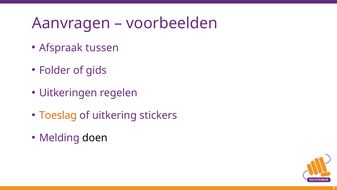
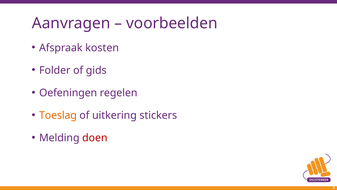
tussen: tussen -> kosten
Uitkeringen: Uitkeringen -> Oefeningen
doen colour: black -> red
